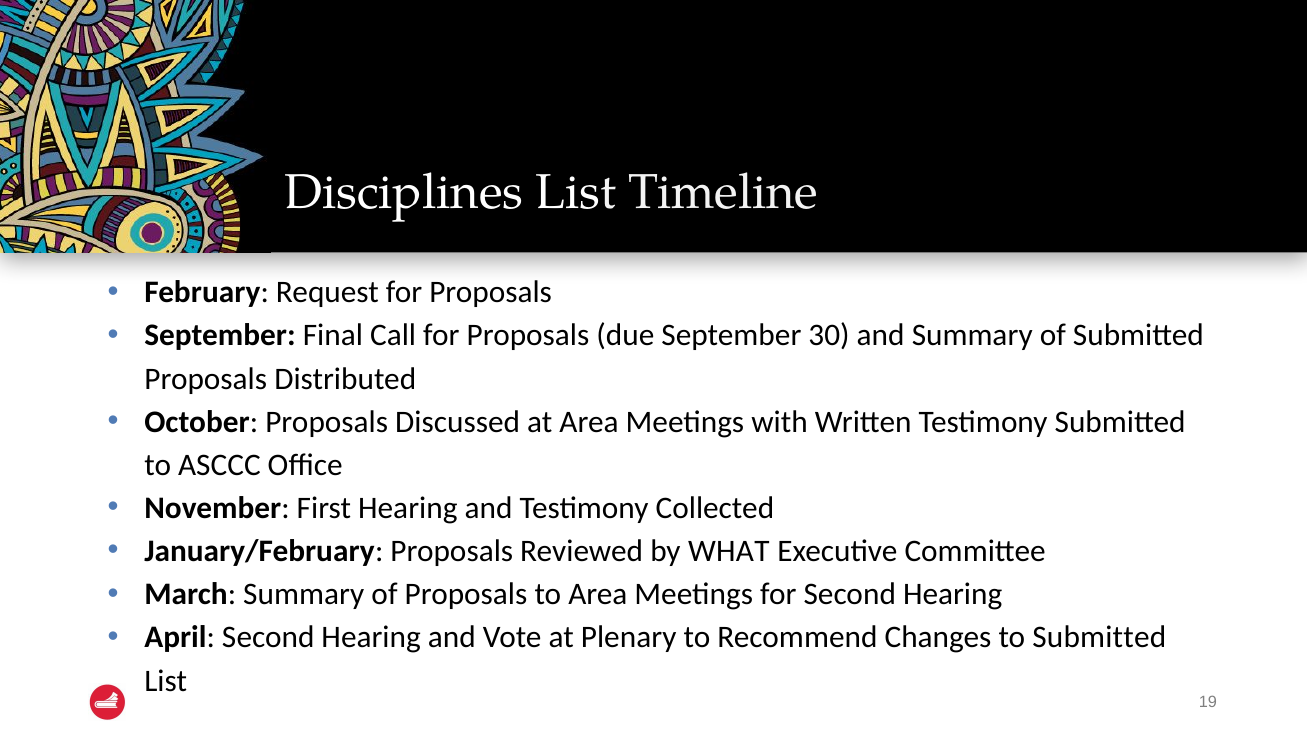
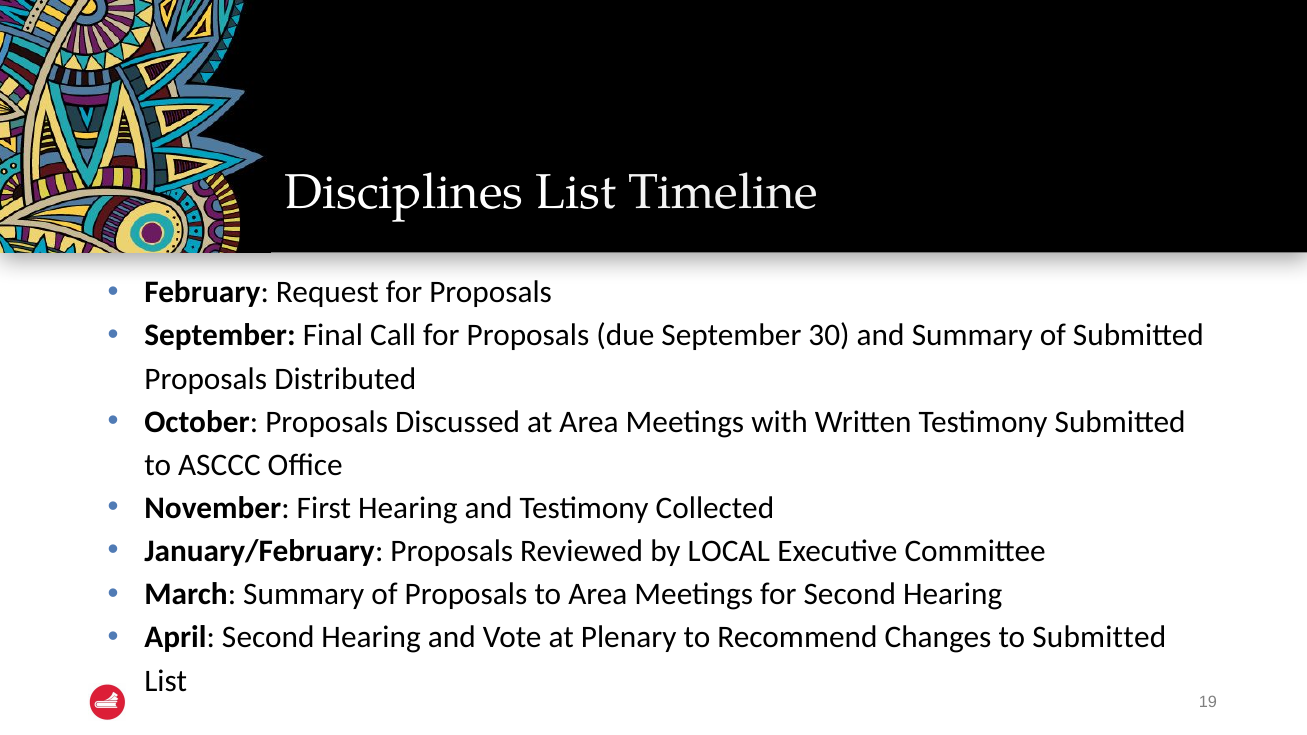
WHAT: WHAT -> LOCAL
